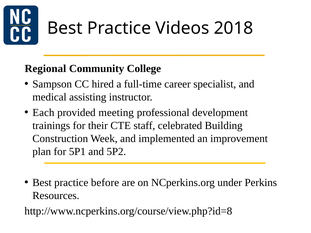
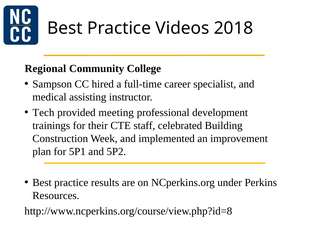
Each: Each -> Tech
before: before -> results
